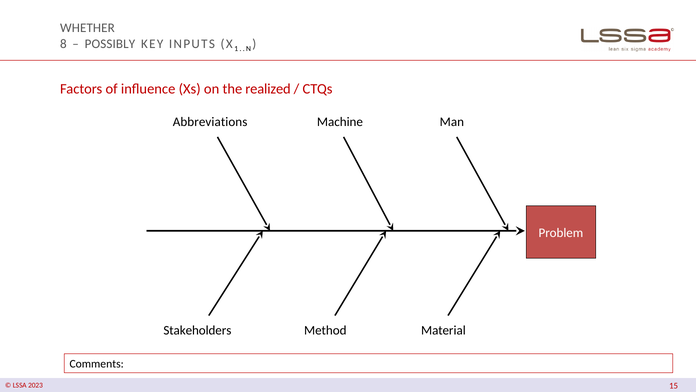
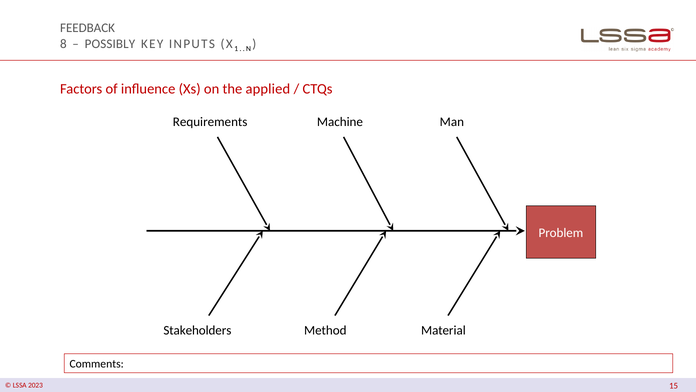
WHETHER: WHETHER -> FEEDBACK
realized: realized -> applied
Abbreviations: Abbreviations -> Requirements
